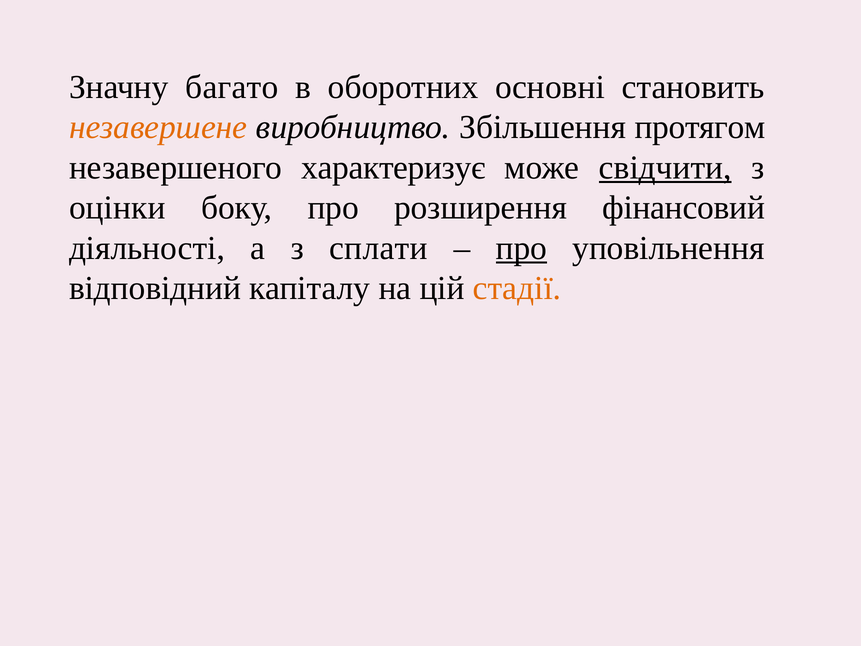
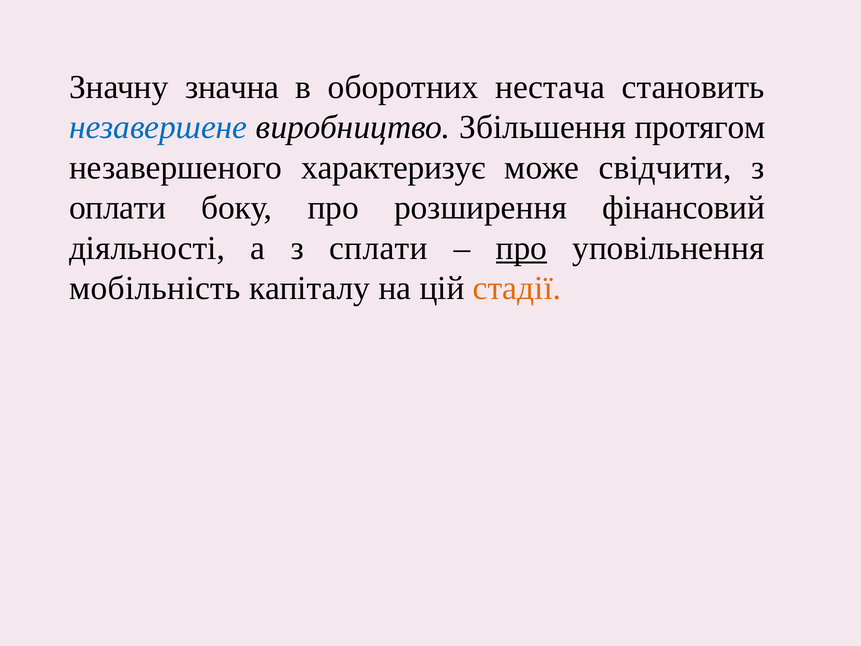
багато: багато -> значна
основні: основні -> нестача
незавершене colour: orange -> blue
свідчити underline: present -> none
оцінки: оцінки -> оплати
відповідний: відповідний -> мобільність
